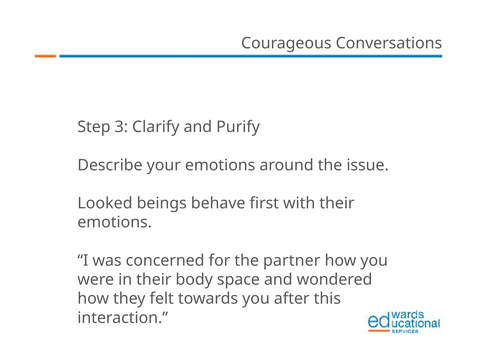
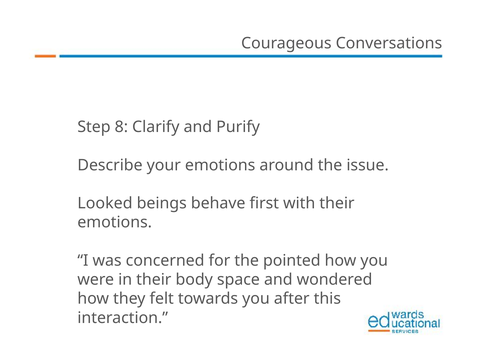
3: 3 -> 8
partner: partner -> pointed
